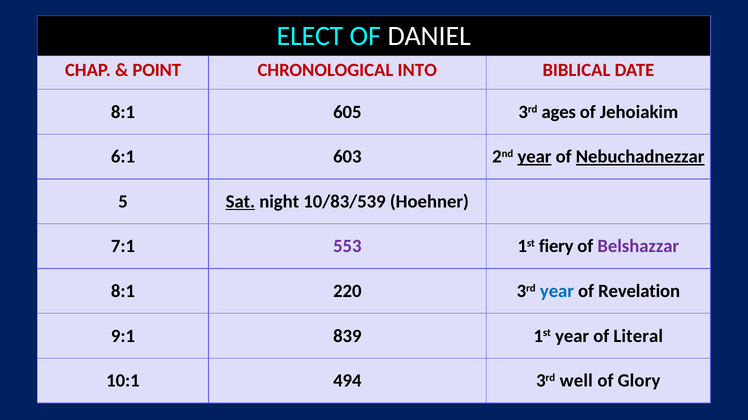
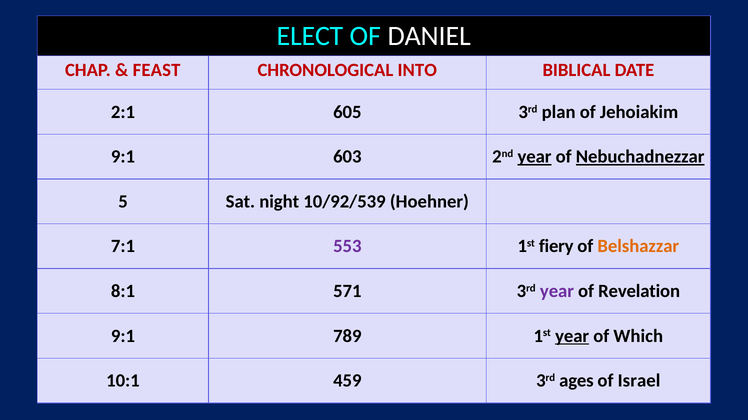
POINT: POINT -> FEAST
8:1 at (123, 112): 8:1 -> 2:1
ages: ages -> plan
6:1 at (123, 157): 6:1 -> 9:1
Sat underline: present -> none
10/83/539: 10/83/539 -> 10/92/539
Belshazzar colour: purple -> orange
220: 220 -> 571
year at (557, 292) colour: blue -> purple
839: 839 -> 789
year at (572, 337) underline: none -> present
Literal: Literal -> Which
494: 494 -> 459
well: well -> ages
Glory: Glory -> Israel
